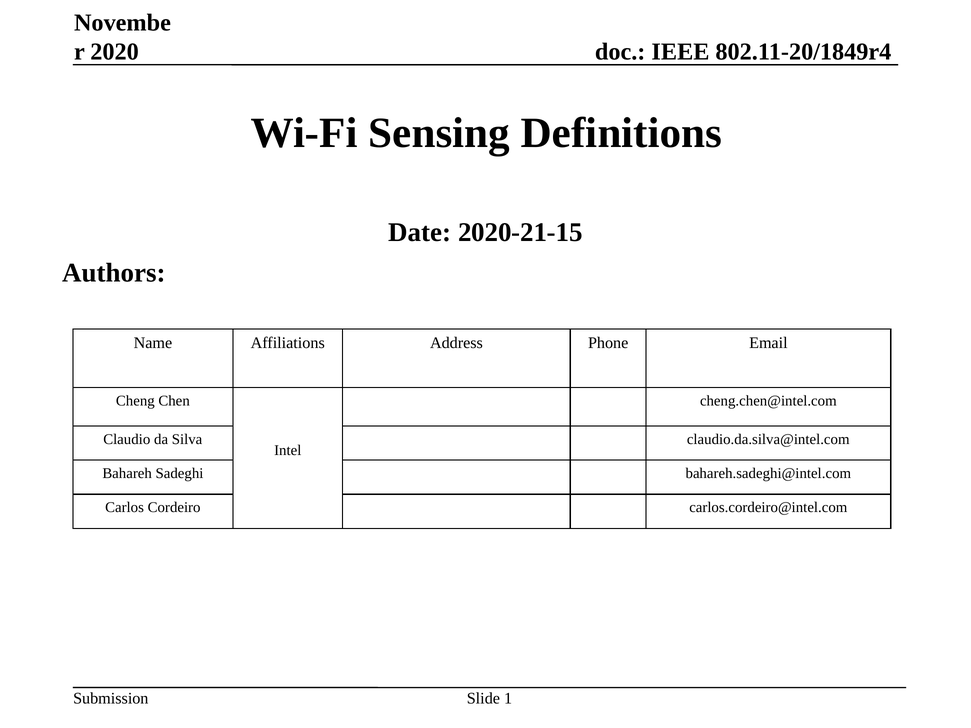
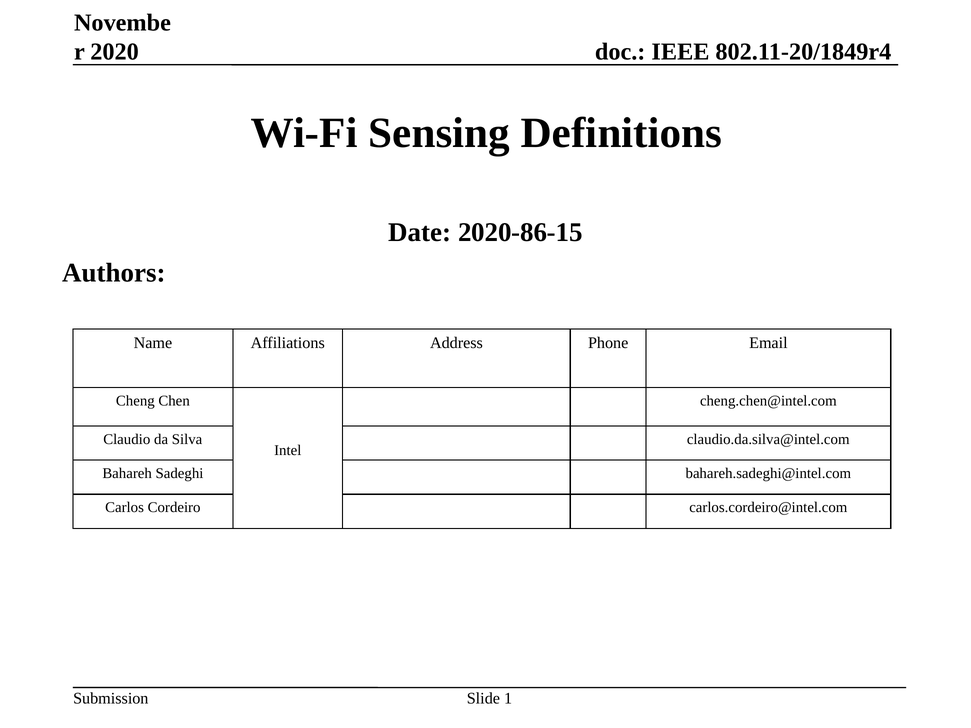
2020-21-15: 2020-21-15 -> 2020-86-15
